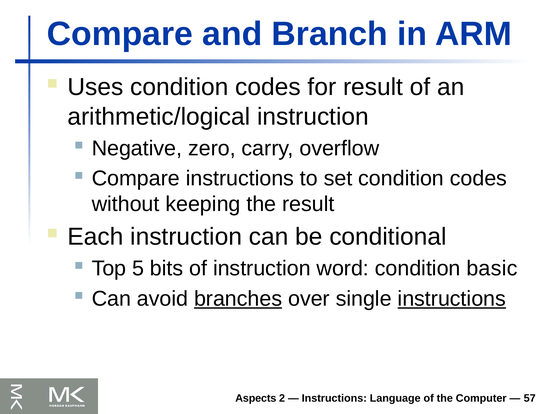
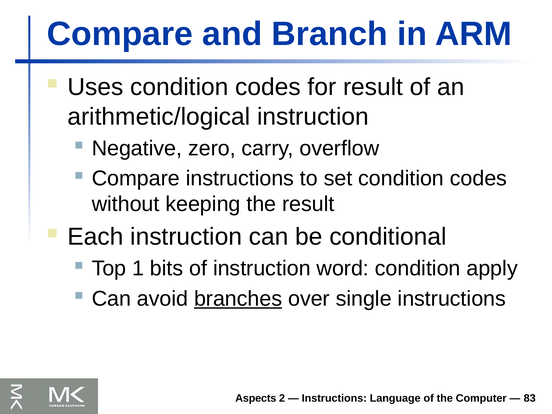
5: 5 -> 1
basic: basic -> apply
instructions at (452, 299) underline: present -> none
57: 57 -> 83
